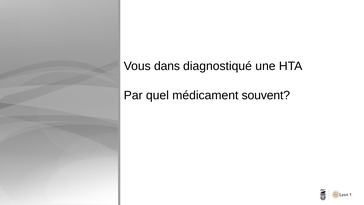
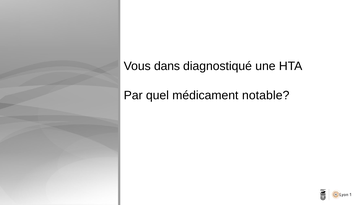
souvent: souvent -> notable
